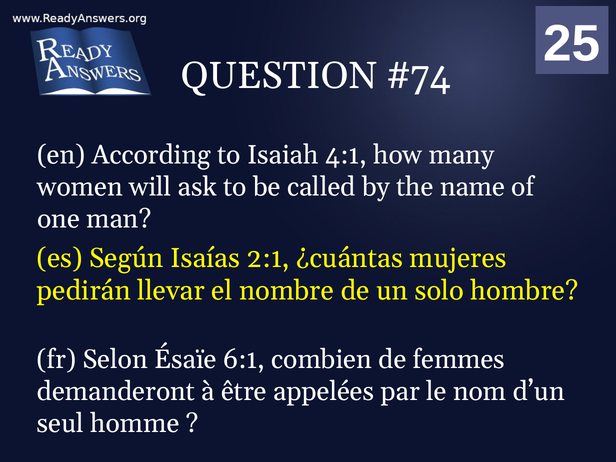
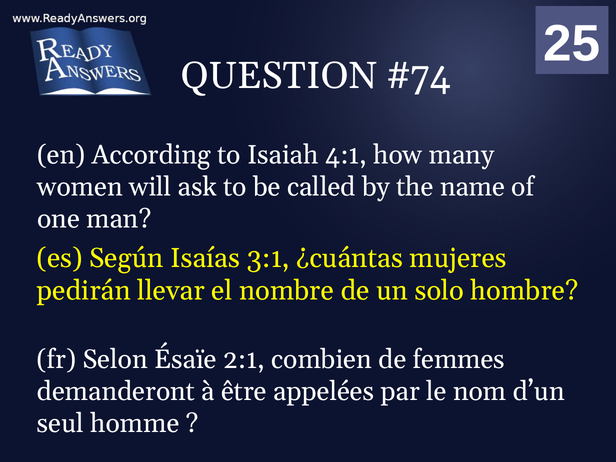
2:1: 2:1 -> 3:1
6:1: 6:1 -> 2:1
